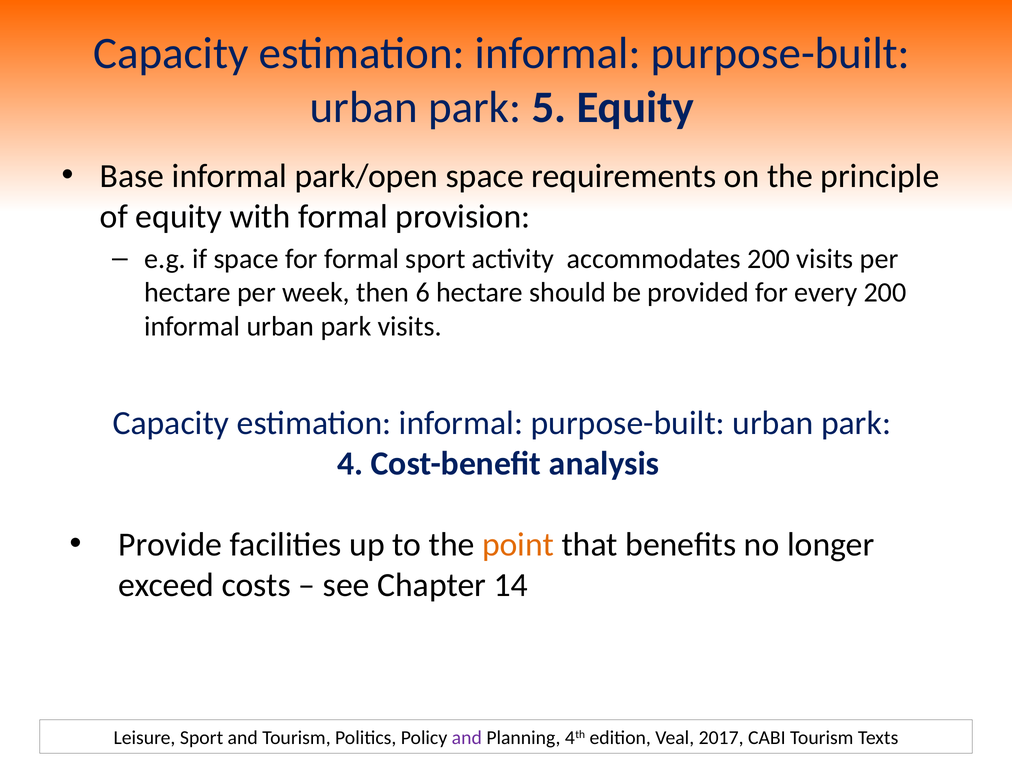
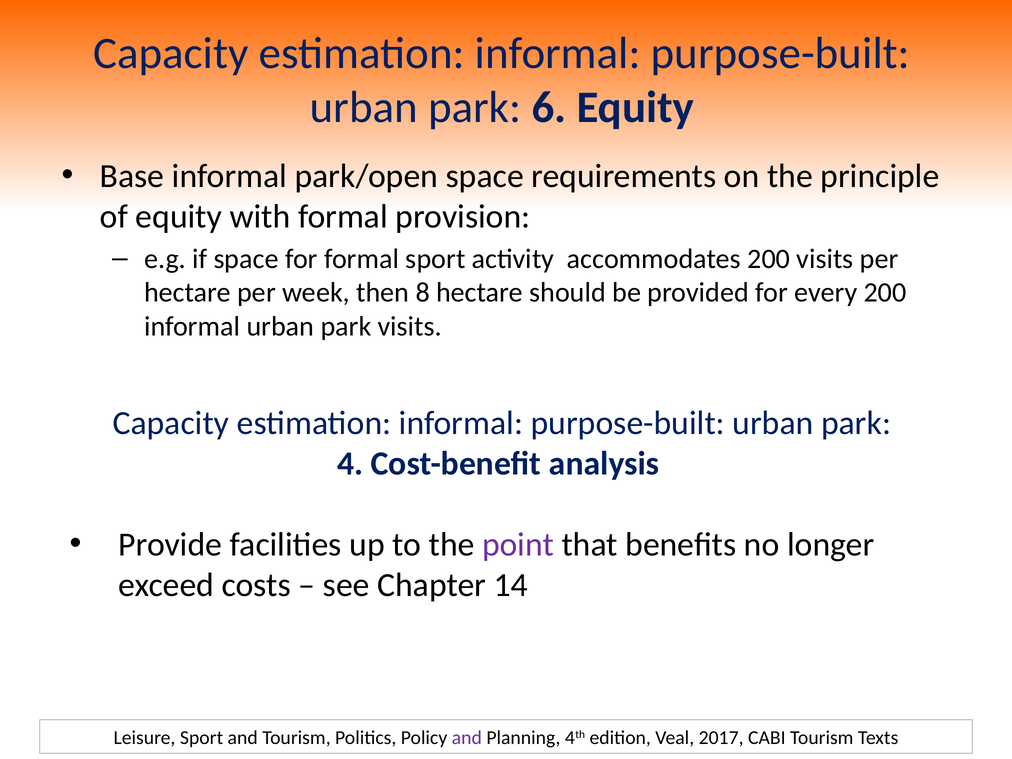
5: 5 -> 6
6: 6 -> 8
point colour: orange -> purple
